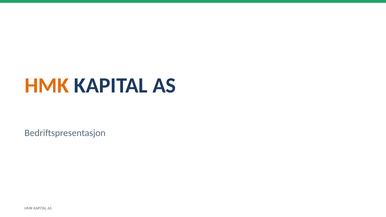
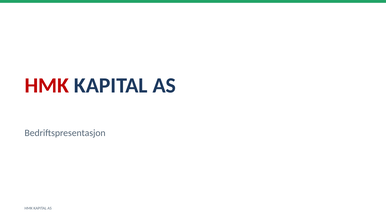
HMK at (47, 86) colour: orange -> red
